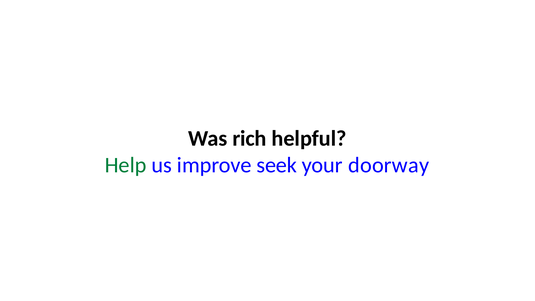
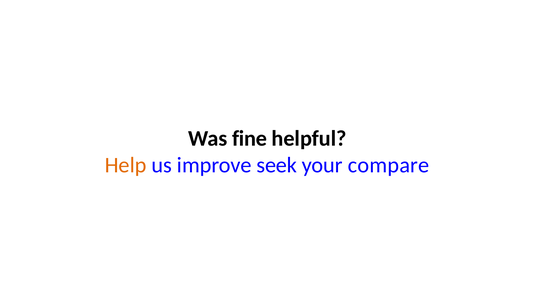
rich: rich -> fine
Help colour: green -> orange
doorway: doorway -> compare
